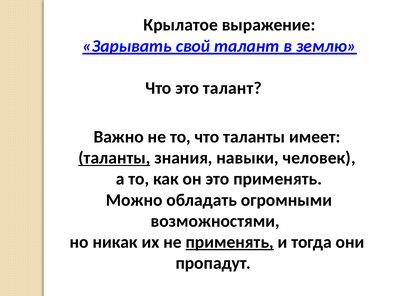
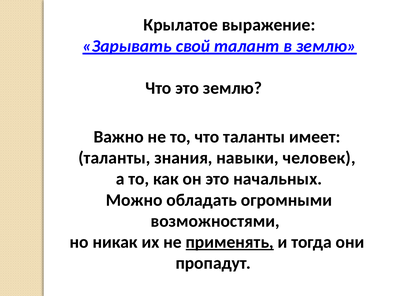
это талант: талант -> землю
таланты at (114, 158) underline: present -> none
это применять: применять -> начальных
